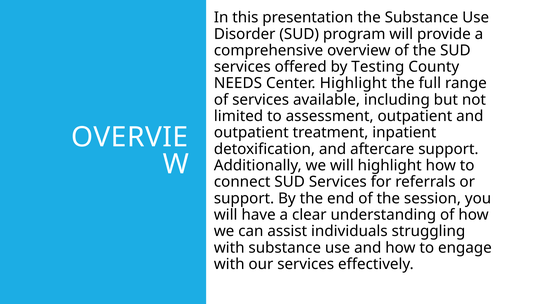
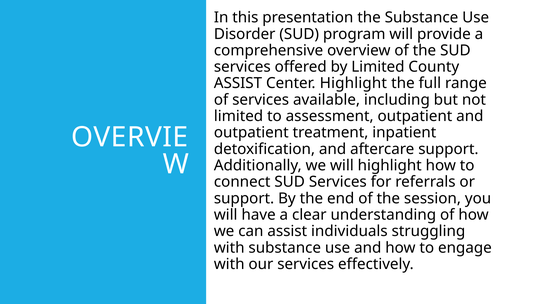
by Testing: Testing -> Limited
NEEDS at (238, 83): NEEDS -> ASSIST
